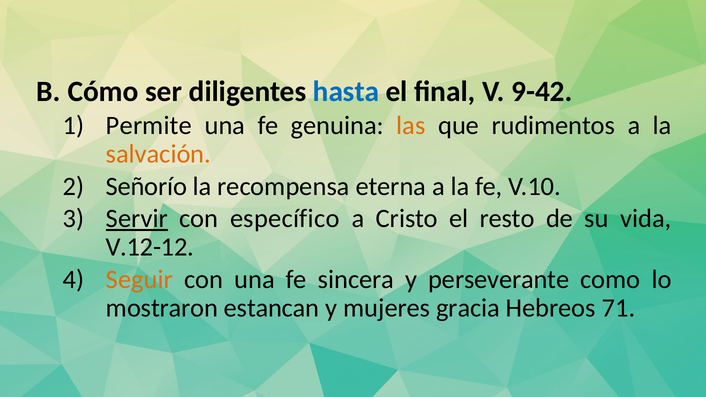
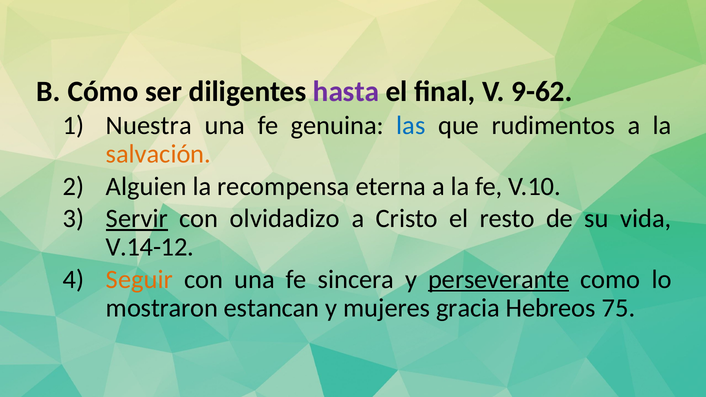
hasta colour: blue -> purple
9-42: 9-42 -> 9-62
Permite: Permite -> Nuestra
las colour: orange -> blue
Señorío: Señorío -> Alguien
específico: específico -> olvidadizo
V.12-12: V.12-12 -> V.14-12
perseverante underline: none -> present
71: 71 -> 75
